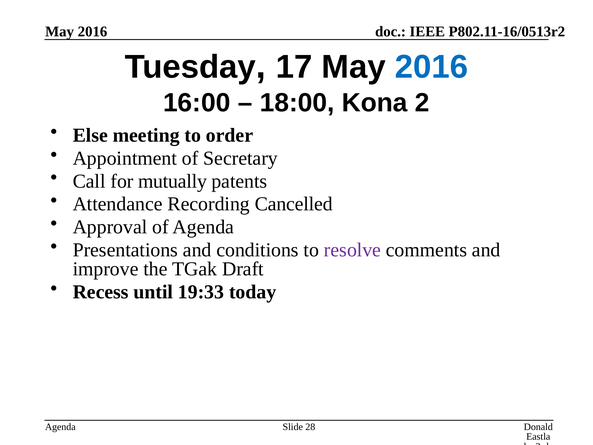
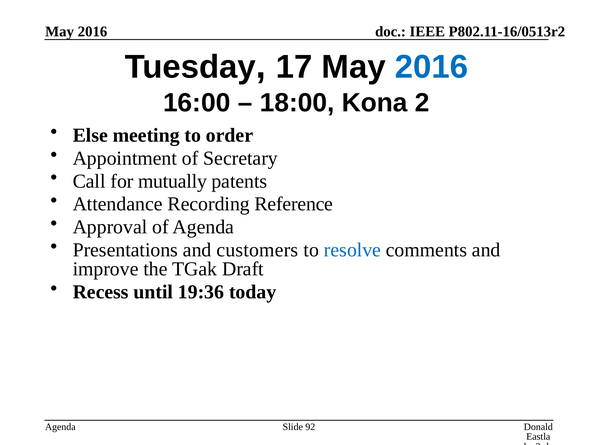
Cancelled: Cancelled -> Reference
conditions: conditions -> customers
resolve colour: purple -> blue
19:33: 19:33 -> 19:36
28: 28 -> 92
